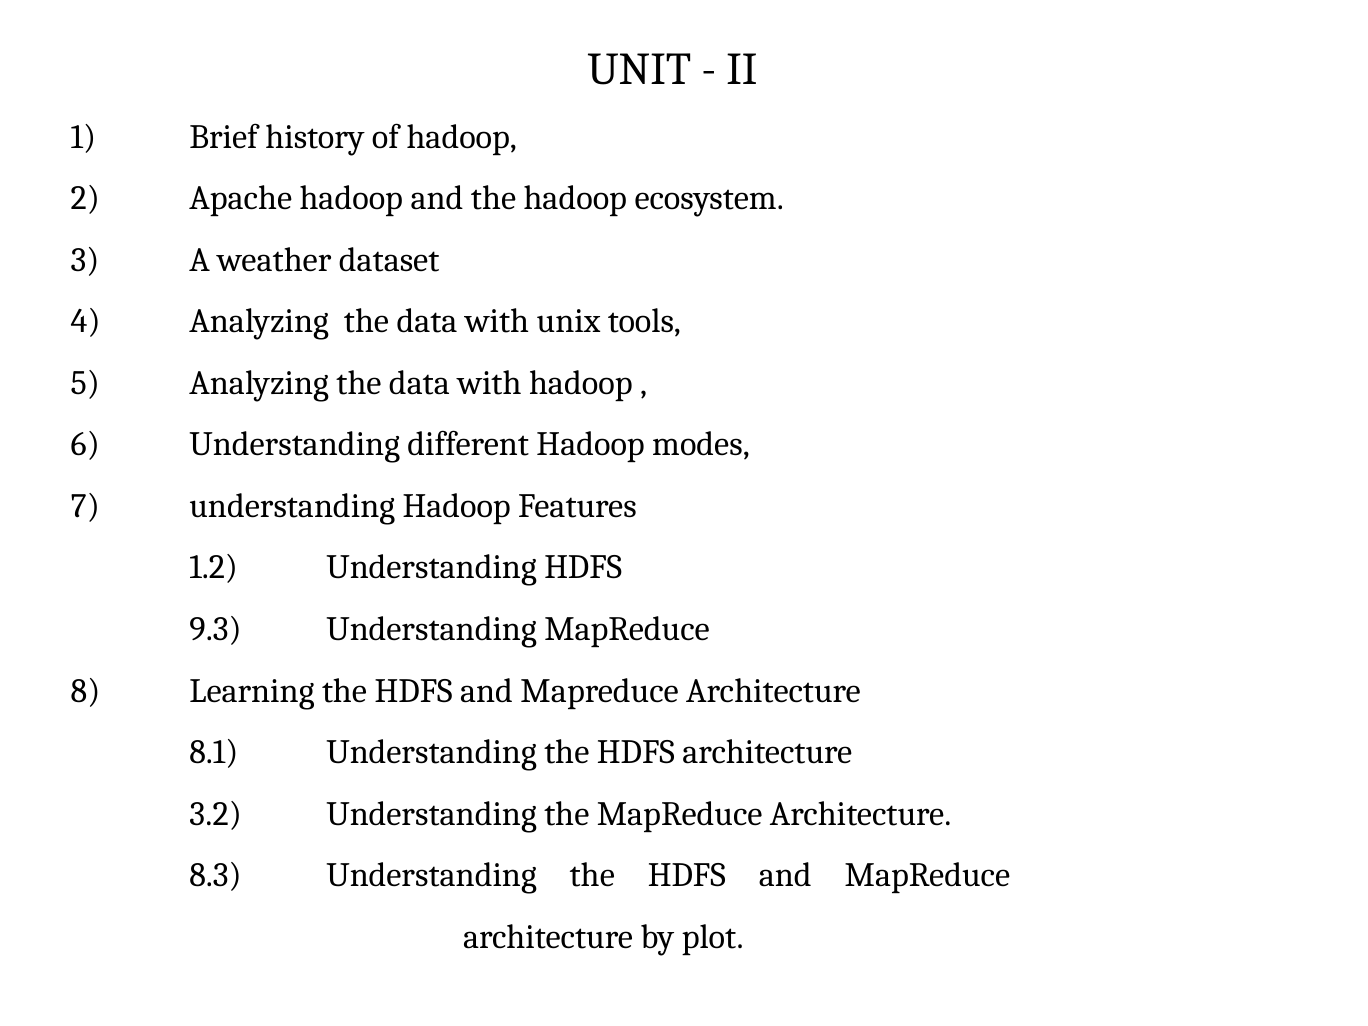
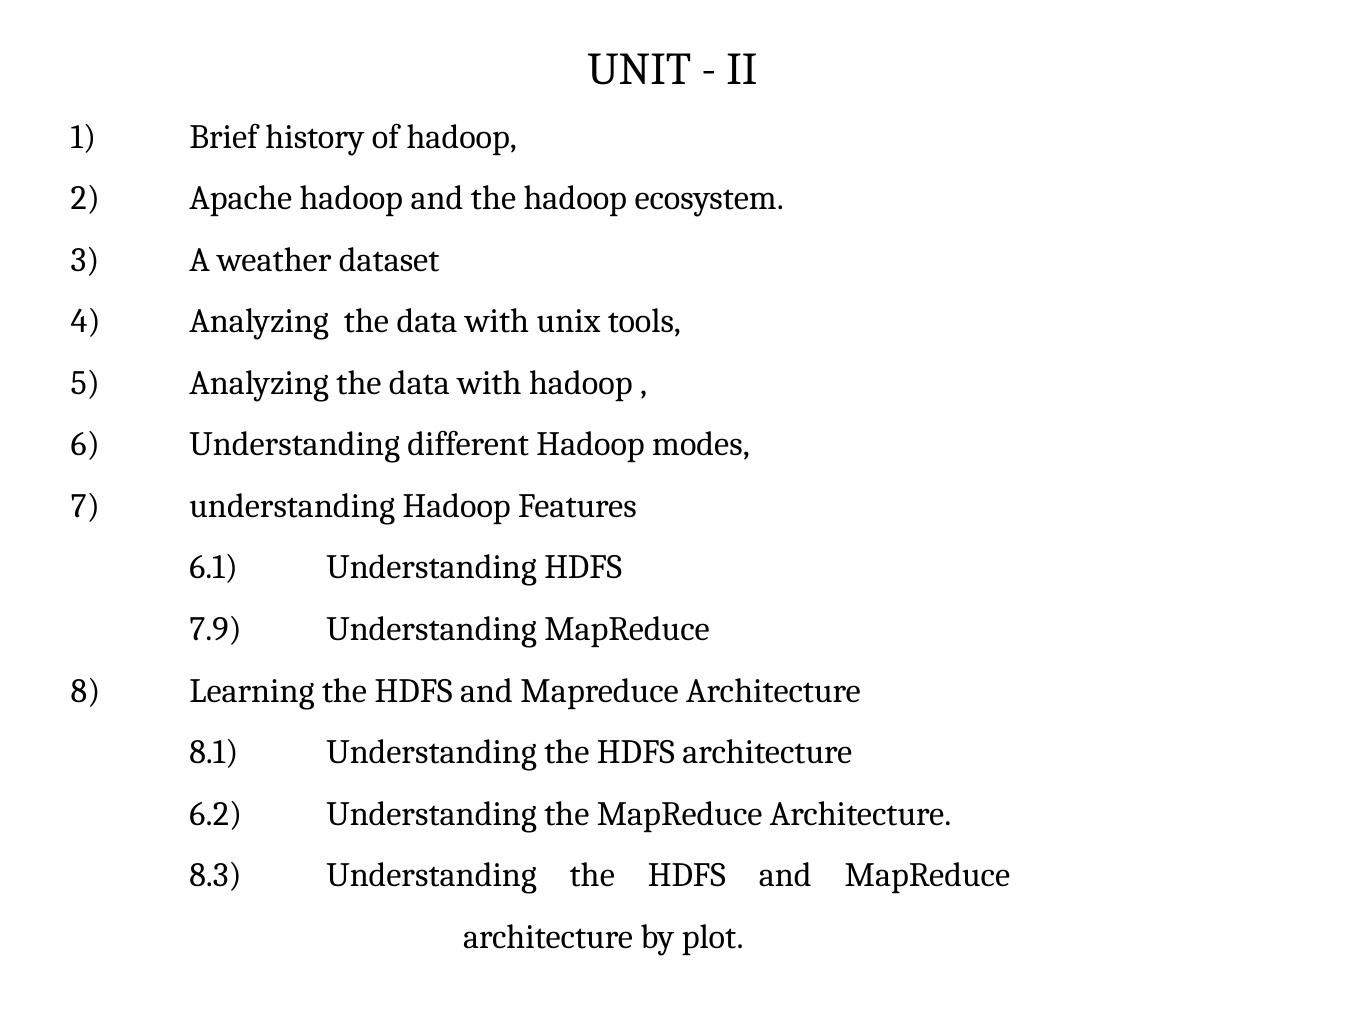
1.2: 1.2 -> 6.1
9.3: 9.3 -> 7.9
3.2: 3.2 -> 6.2
